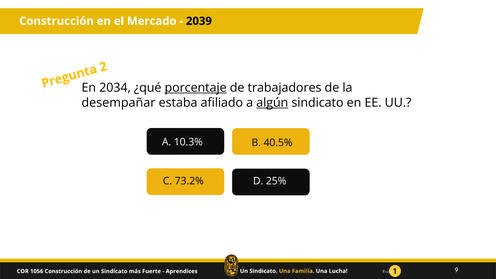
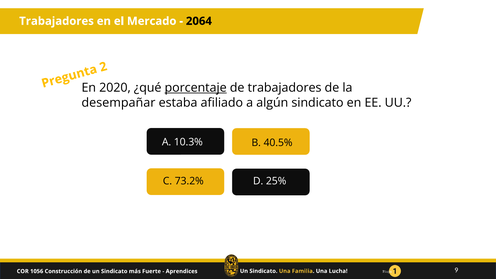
Construcción at (57, 21): Construcción -> Trabajadores
2039: 2039 -> 2064
2034: 2034 -> 2020
algún underline: present -> none
